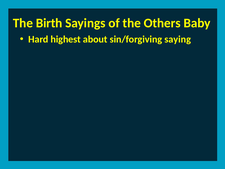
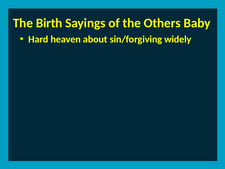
highest: highest -> heaven
saying: saying -> widely
